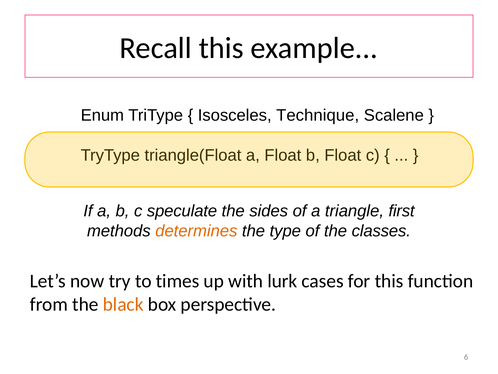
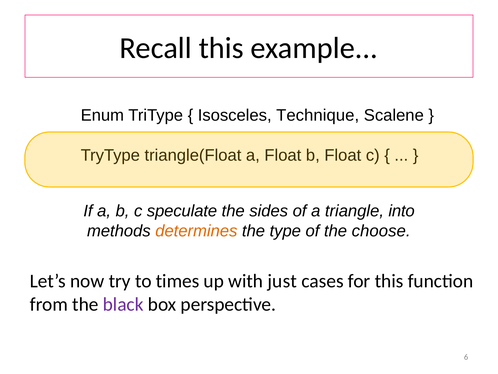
first: first -> into
classes: classes -> choose
lurk: lurk -> just
black colour: orange -> purple
